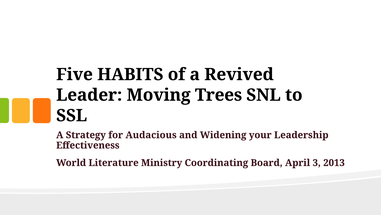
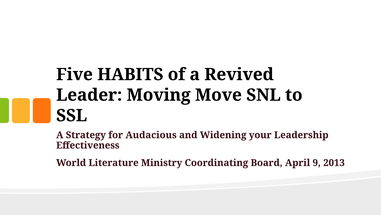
Trees: Trees -> Move
3: 3 -> 9
